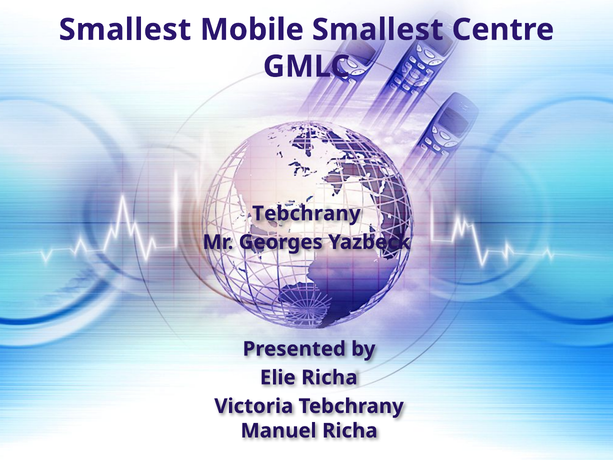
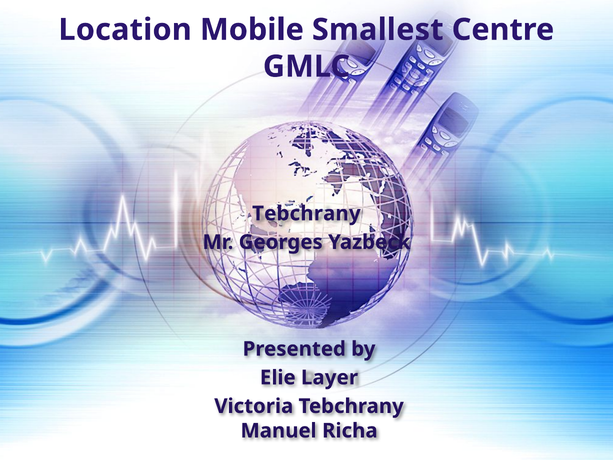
Smallest at (125, 30): Smallest -> Location
Elie Richa: Richa -> Layer
